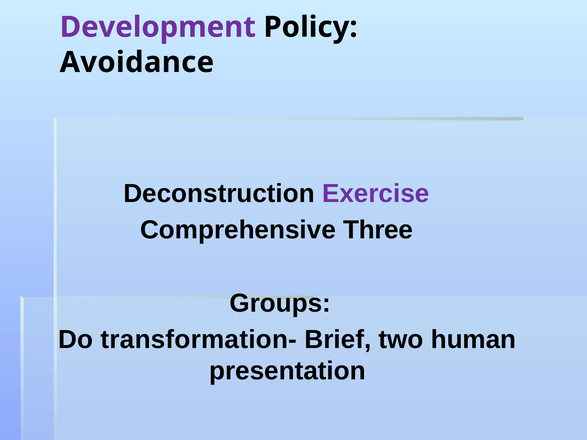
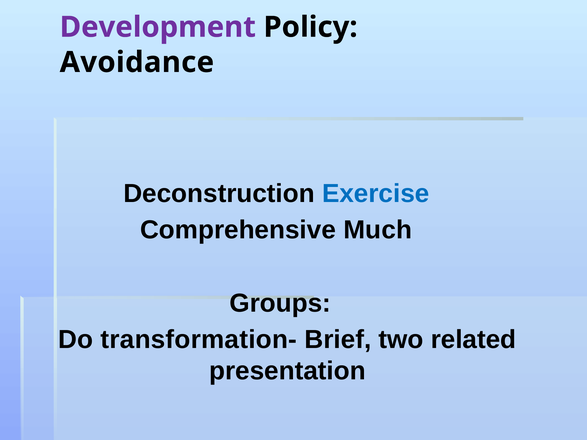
Exercise colour: purple -> blue
Three: Three -> Much
human: human -> related
